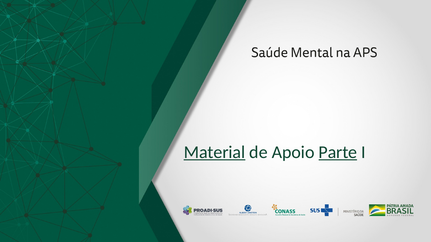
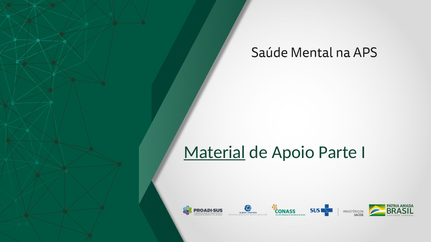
Parte underline: present -> none
